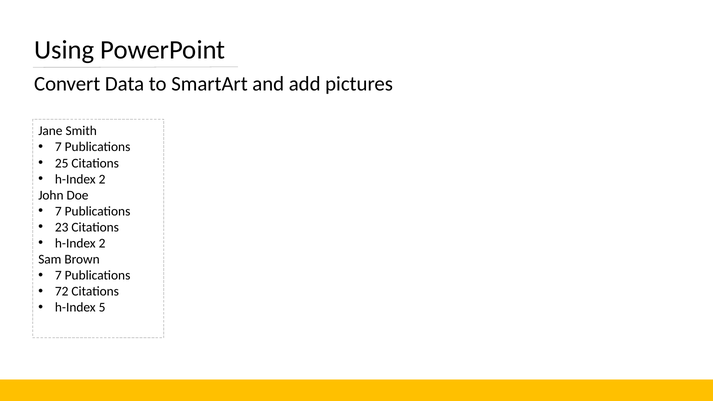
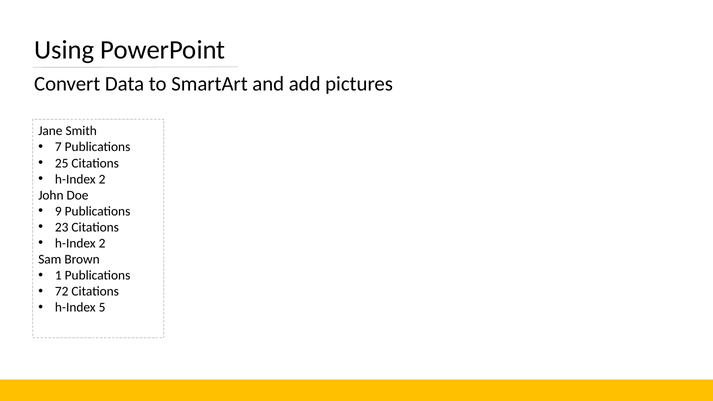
7 at (58, 211): 7 -> 9
7 at (58, 275): 7 -> 1
